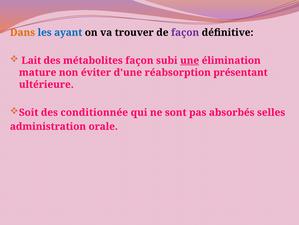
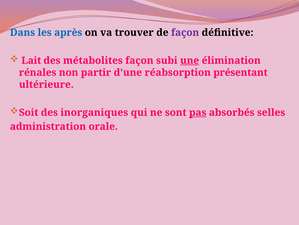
Dans colour: orange -> blue
ayant: ayant -> après
mature: mature -> rénales
éviter: éviter -> partir
conditionnée: conditionnée -> inorganiques
pas underline: none -> present
